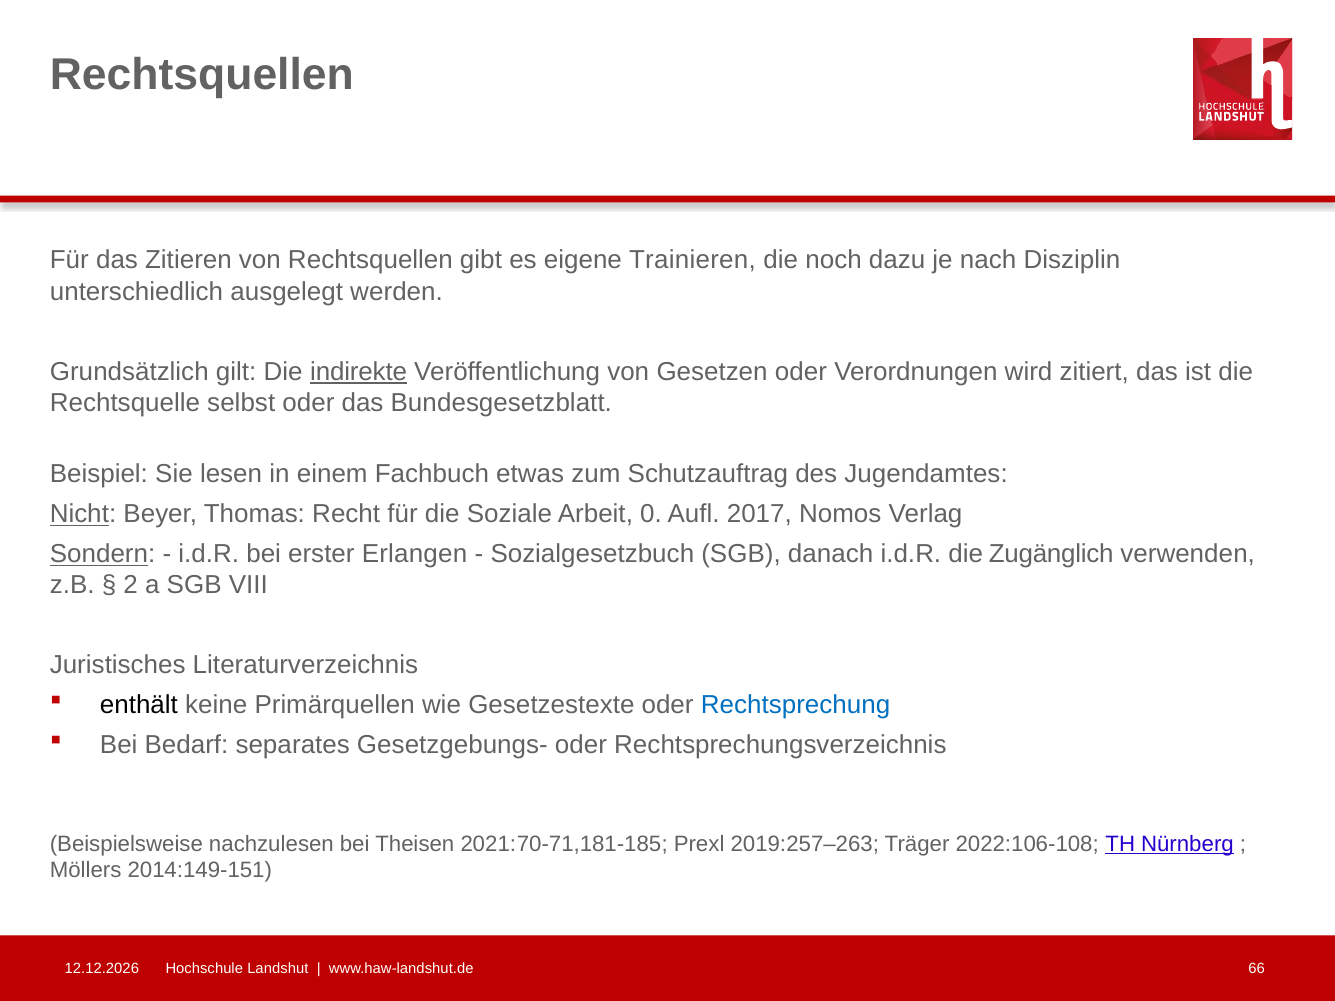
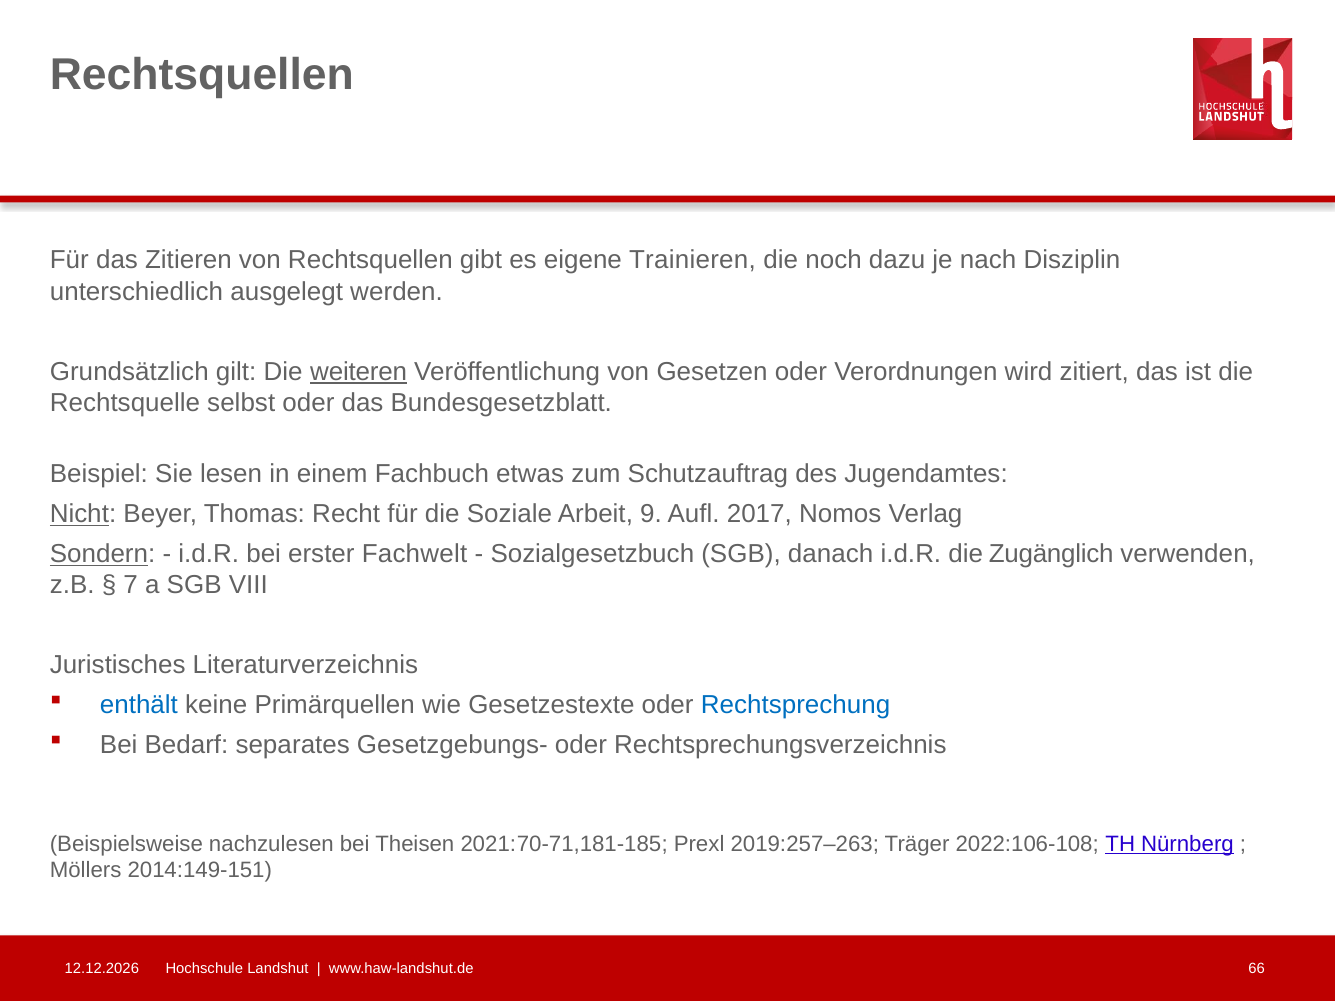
indirekte: indirekte -> weiteren
0: 0 -> 9
Erlangen: Erlangen -> Fachwelt
2: 2 -> 7
enthält colour: black -> blue
